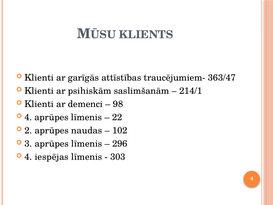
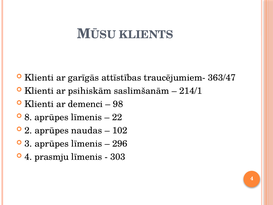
4 at (28, 117): 4 -> 8
iespējas: iespējas -> prasmju
